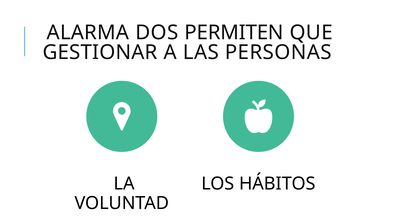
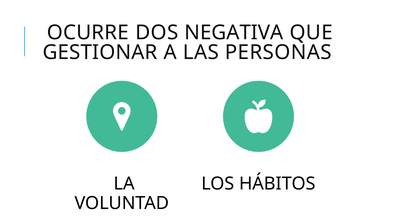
ALARMA: ALARMA -> OCURRE
PERMITEN: PERMITEN -> NEGATIVA
